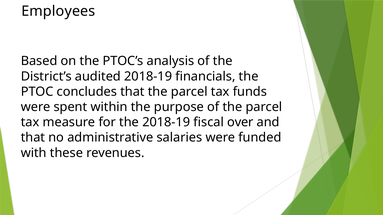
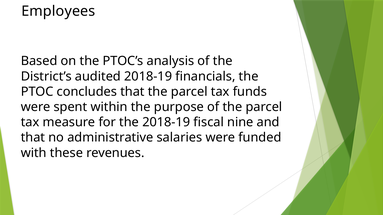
over: over -> nine
